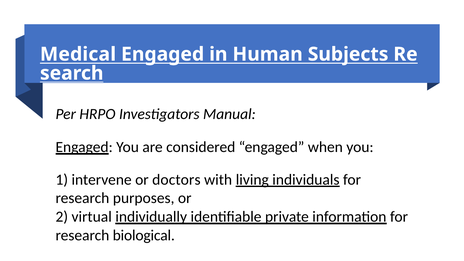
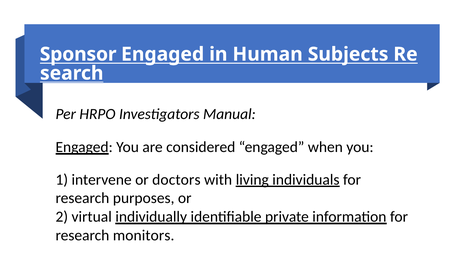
Medical: Medical -> Sponsor
biological: biological -> monitors
